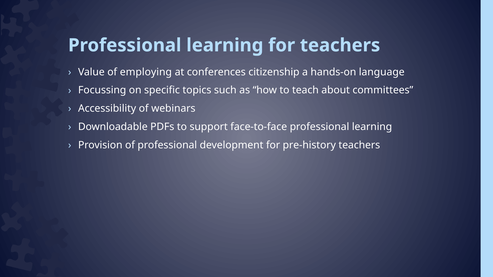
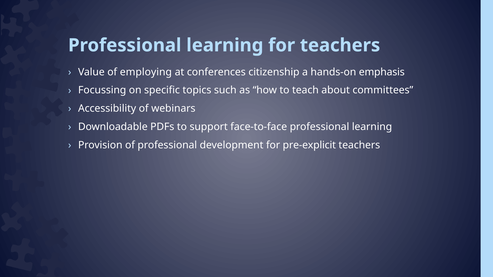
language: language -> emphasis
pre-history: pre-history -> pre-explicit
